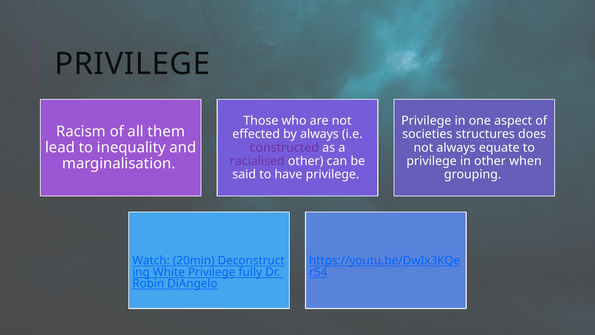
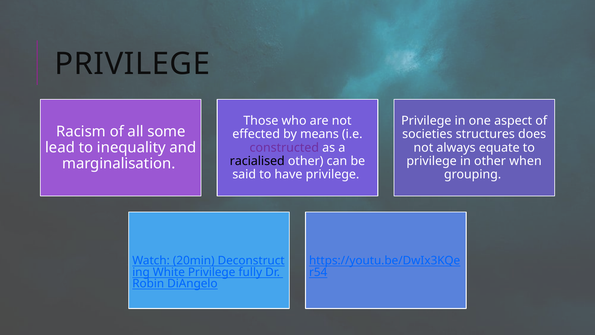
them: them -> some
by always: always -> means
racialised colour: purple -> black
